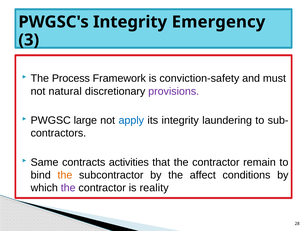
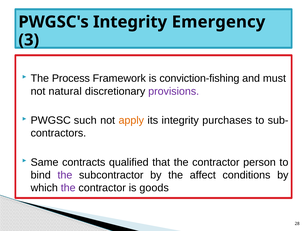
conviction-safety: conviction-safety -> conviction-fishing
large: large -> such
apply colour: blue -> orange
laundering: laundering -> purchases
activities: activities -> qualified
remain: remain -> person
the at (65, 175) colour: orange -> purple
reality: reality -> goods
